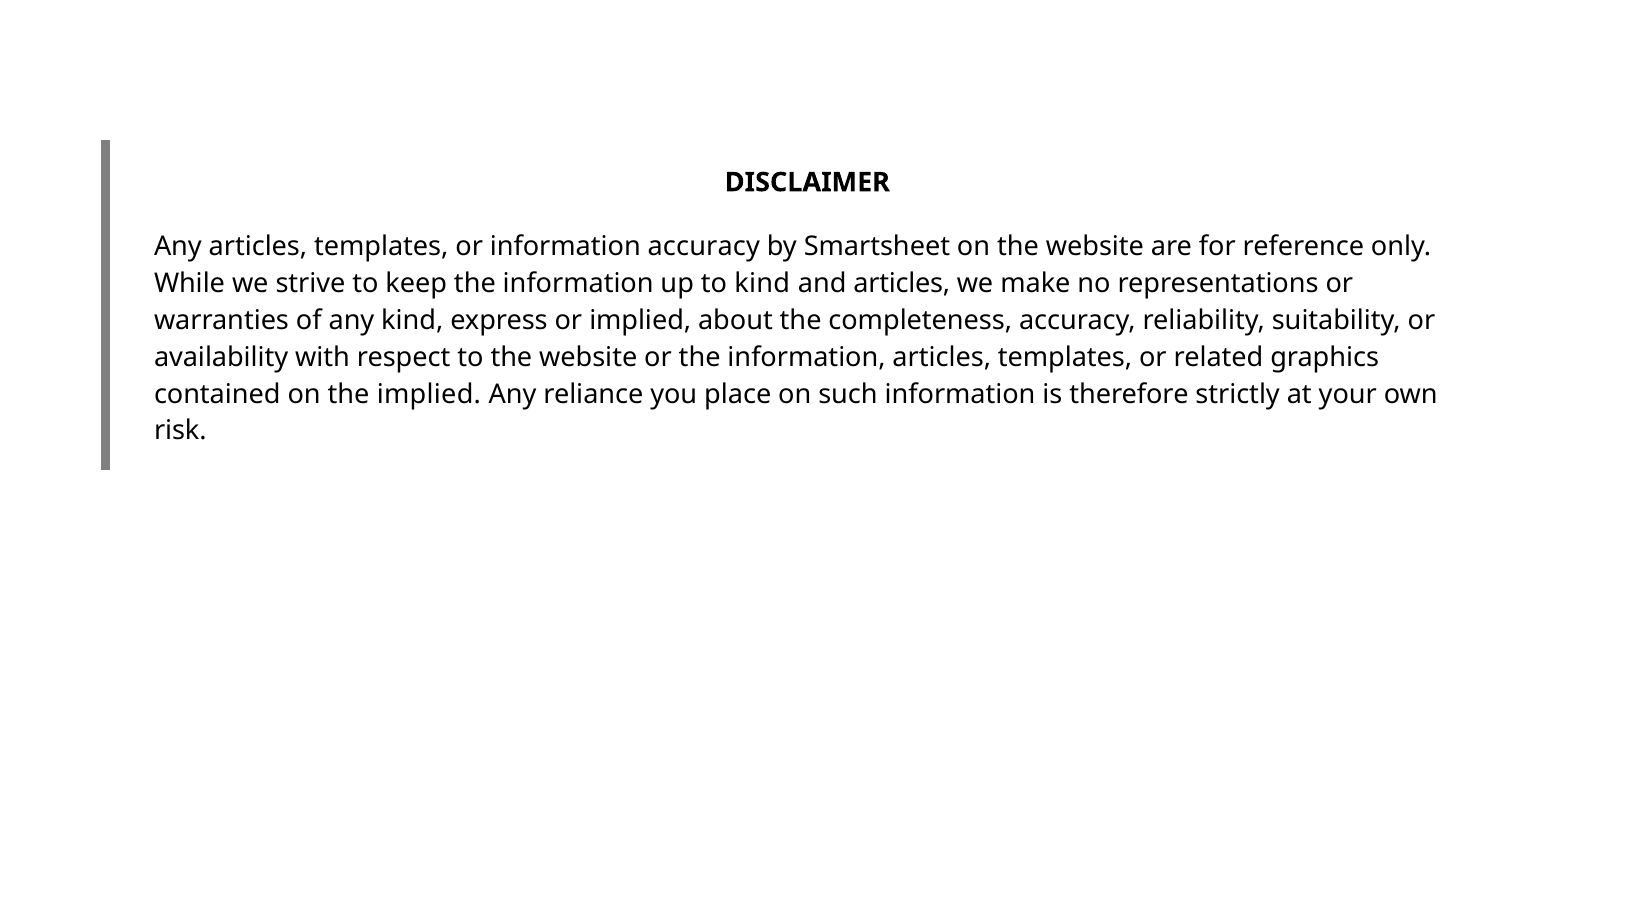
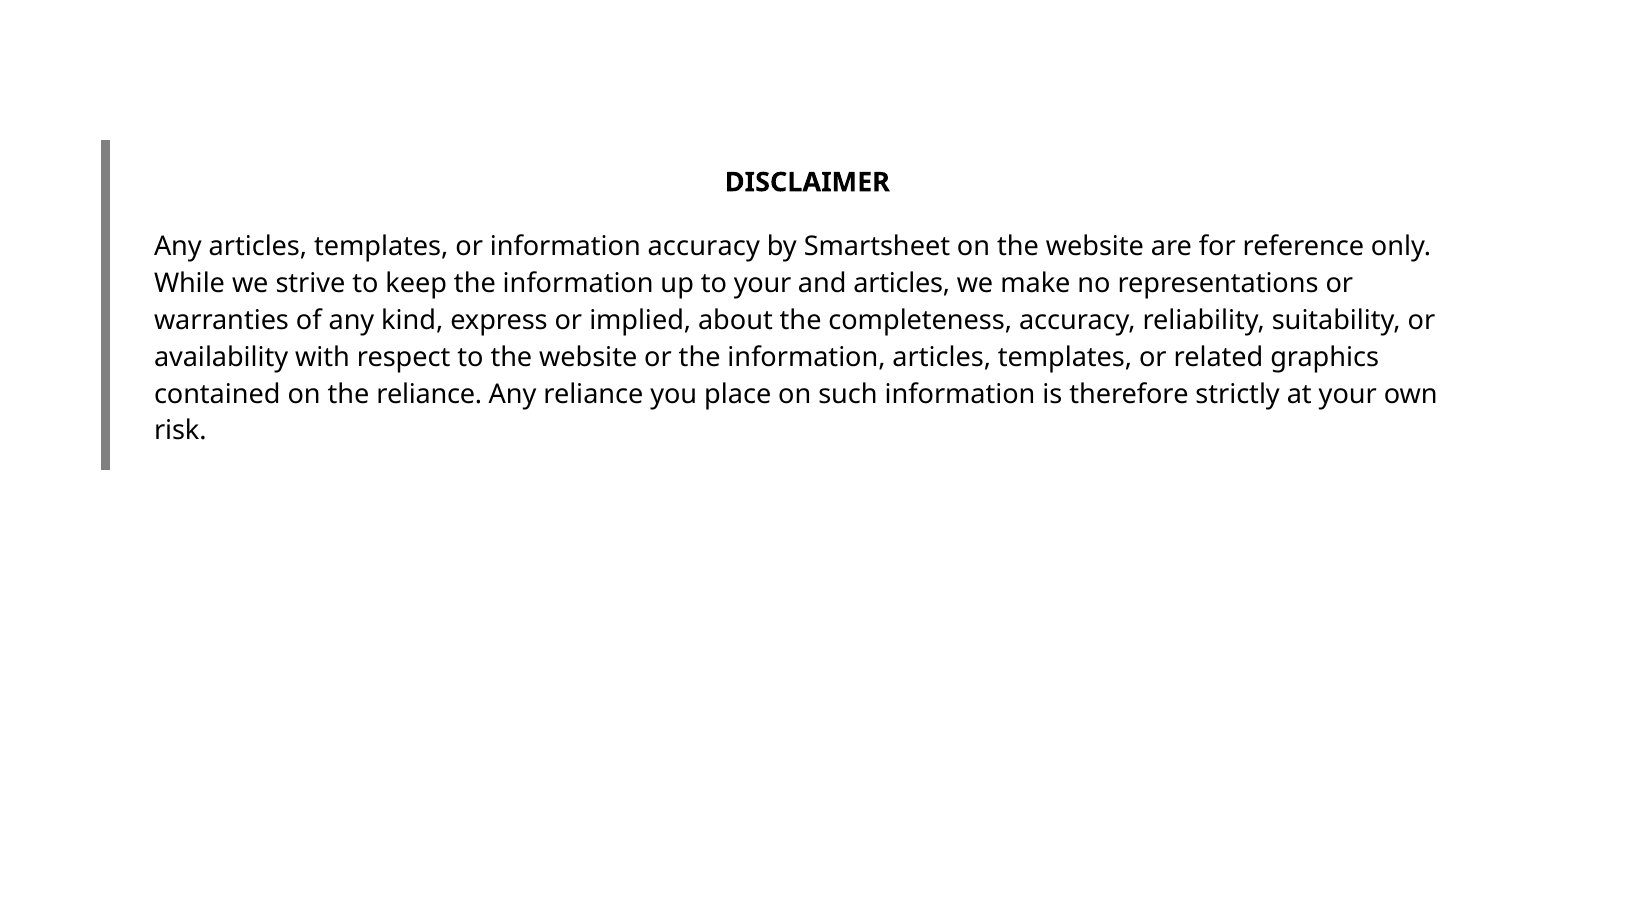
to kind: kind -> your
the implied: implied -> reliance
